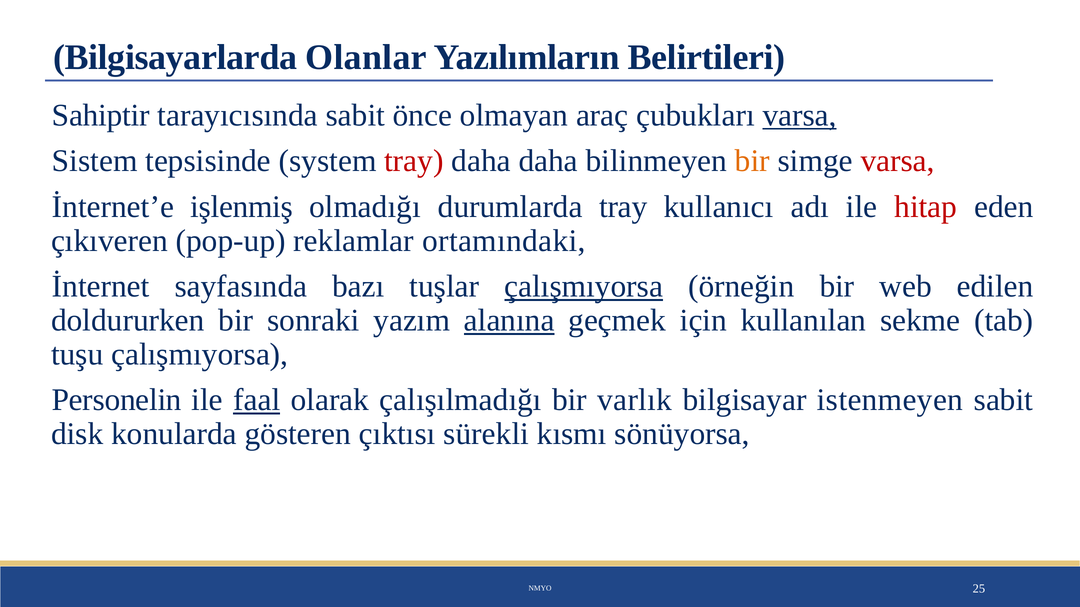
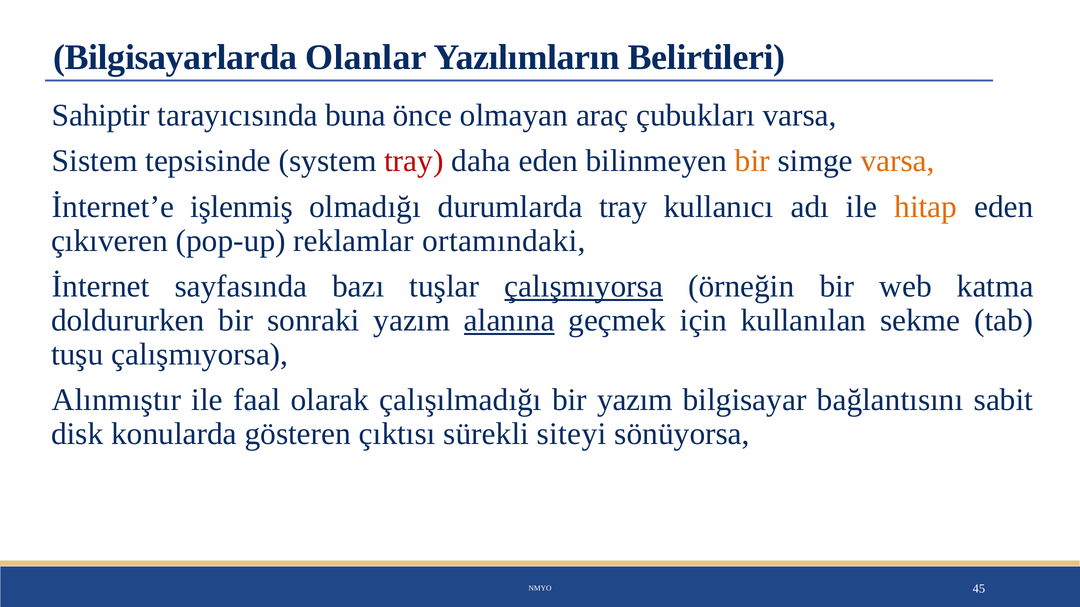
tarayıcısında sabit: sabit -> buna
varsa at (800, 115) underline: present -> none
daha daha: daha -> eden
varsa at (898, 161) colour: red -> orange
hitap colour: red -> orange
edilen: edilen -> katma
Personelin: Personelin -> Alınmıştır
faal underline: present -> none
bir varlık: varlık -> yazım
istenmeyen: istenmeyen -> bağlantısını
kısmı: kısmı -> siteyi
25: 25 -> 45
